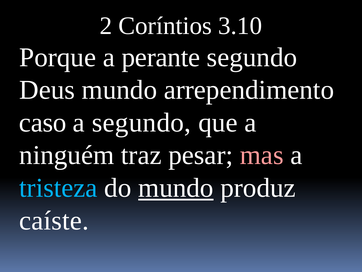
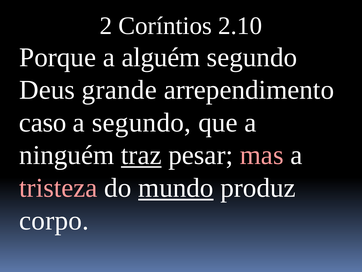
3.10: 3.10 -> 2.10
perante: perante -> alguém
Deus mundo: mundo -> grande
traz underline: none -> present
tristeza colour: light blue -> pink
caíste: caíste -> corpo
